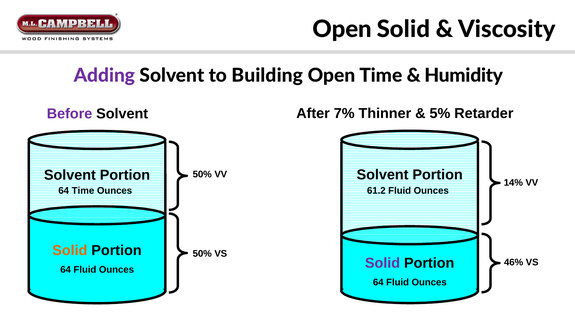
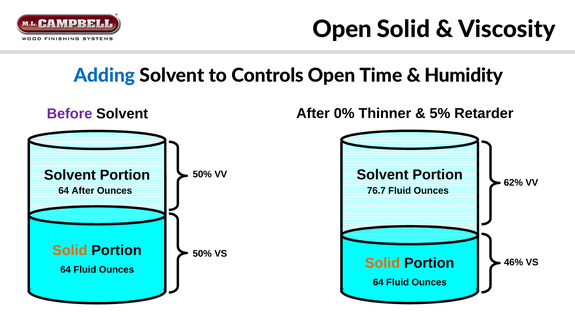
Adding colour: purple -> blue
Building: Building -> Controls
7%: 7% -> 0%
14%: 14% -> 62%
61.2: 61.2 -> 76.7
64 Time: Time -> After
Solid at (383, 263) colour: purple -> orange
